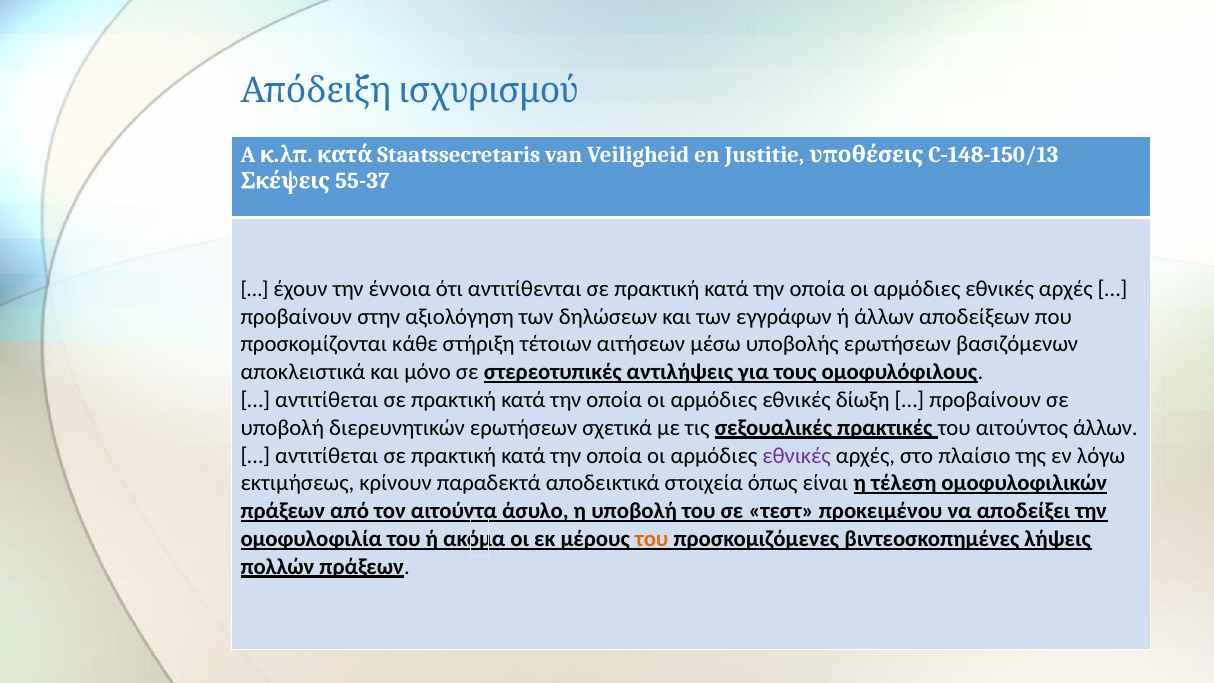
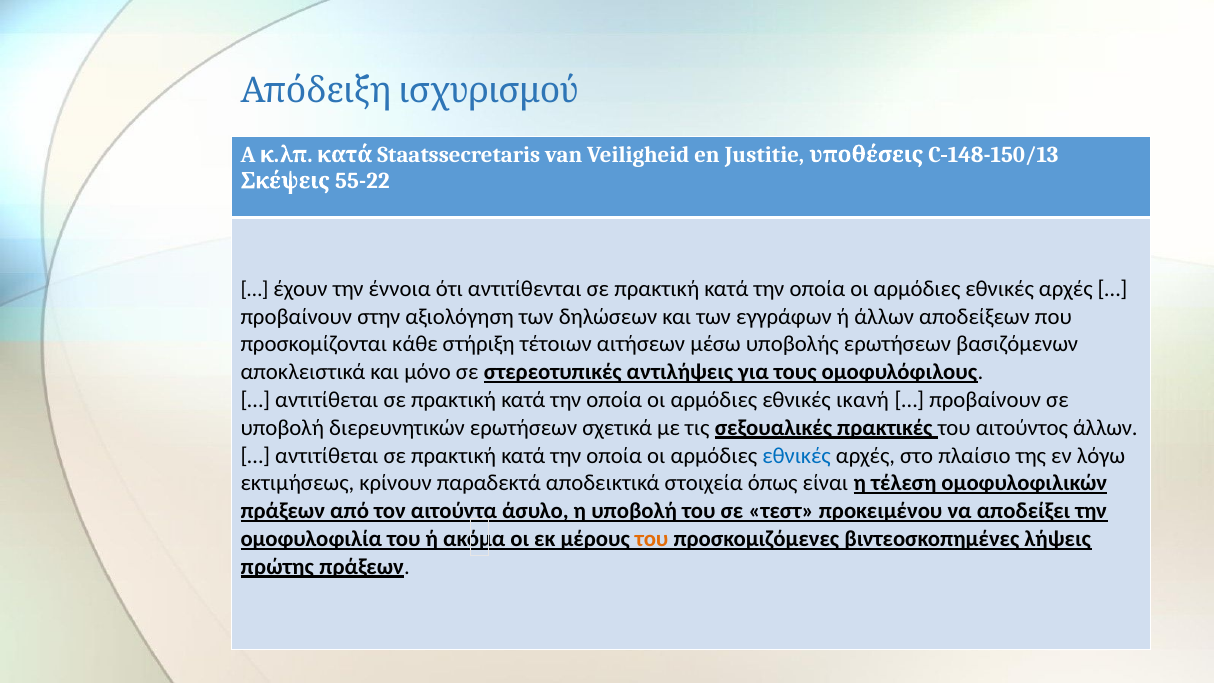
55-37: 55-37 -> 55-22
δίωξη: δίωξη -> ικανή
εθνικές at (797, 455) colour: purple -> blue
πολλών: πολλών -> πρώτης
